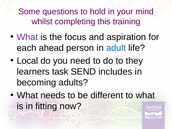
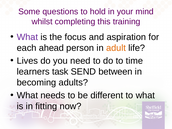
adult colour: blue -> orange
Local: Local -> Lives
they: they -> time
includes: includes -> between
